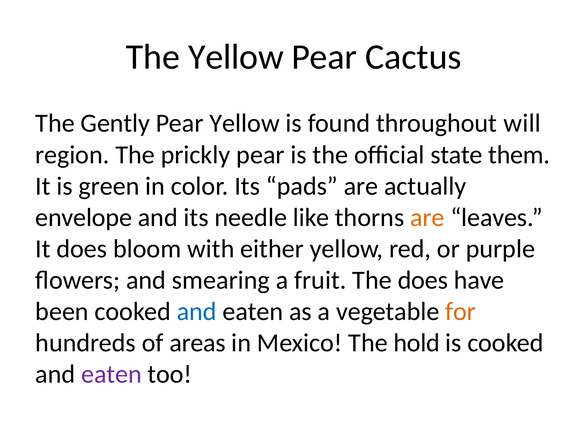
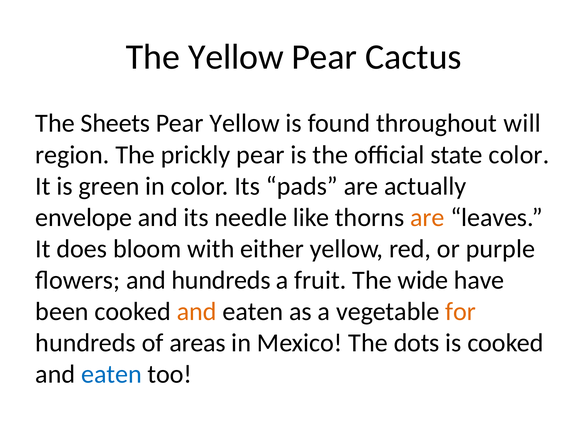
Gently: Gently -> Sheets
state them: them -> color
and smearing: smearing -> hundreds
The does: does -> wide
and at (197, 312) colour: blue -> orange
hold: hold -> dots
eaten at (111, 374) colour: purple -> blue
